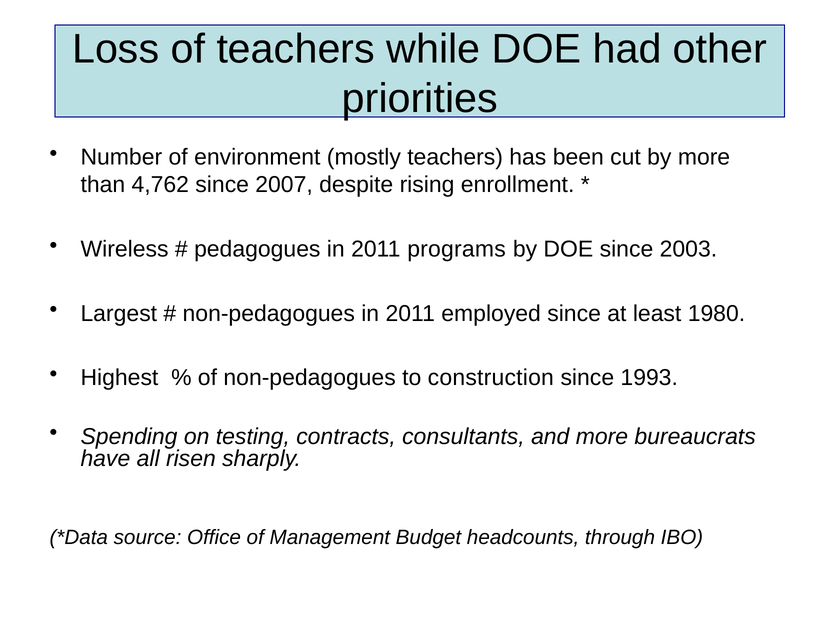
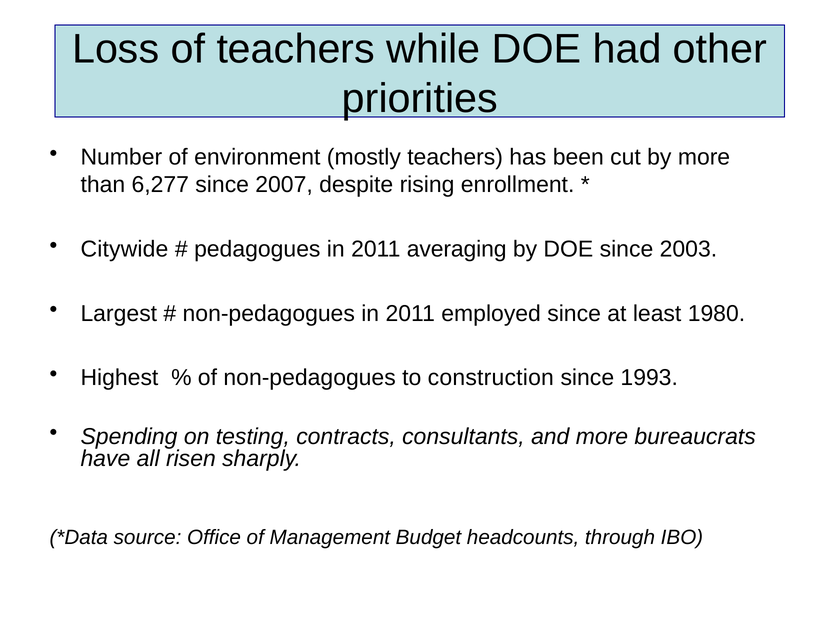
4,762: 4,762 -> 6,277
Wireless: Wireless -> Citywide
programs: programs -> averaging
